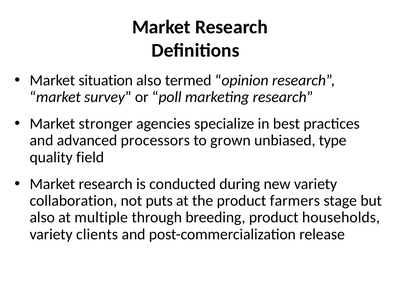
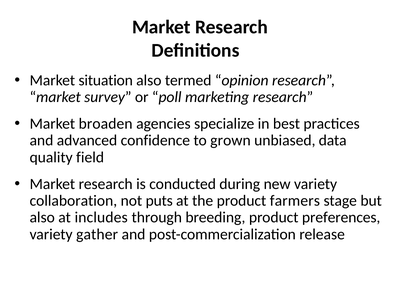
stronger: stronger -> broaden
processors: processors -> confidence
type: type -> data
multiple: multiple -> includes
households: households -> preferences
clients: clients -> gather
